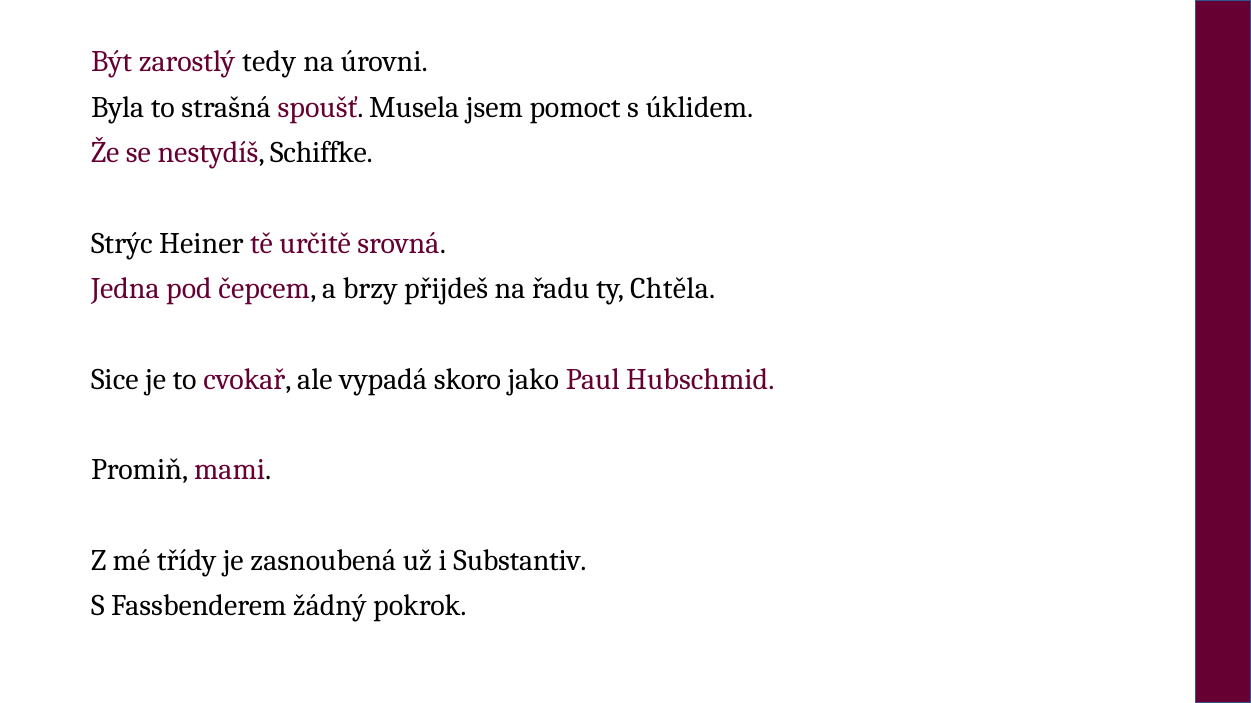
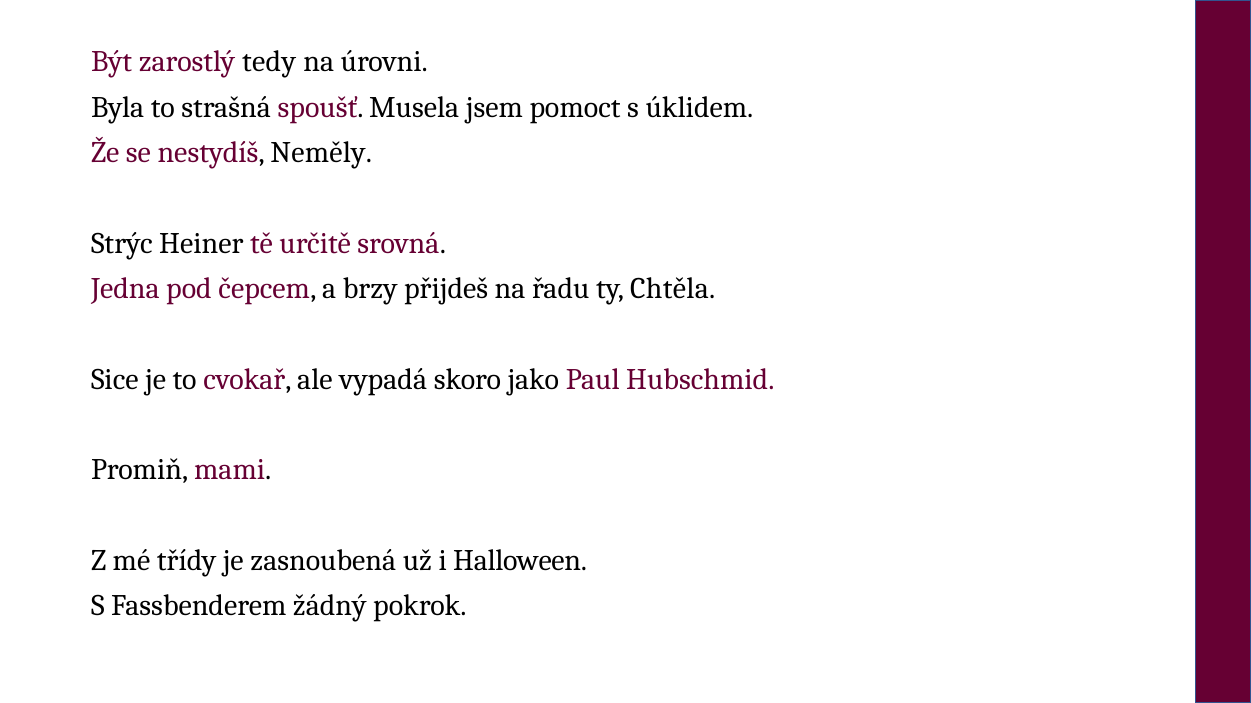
Schiffke: Schiffke -> Neměly
Substantiv: Substantiv -> Halloween
